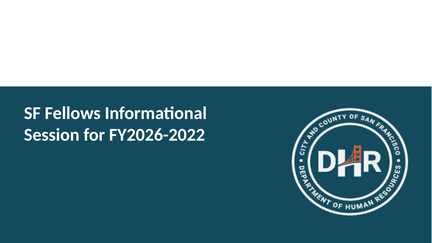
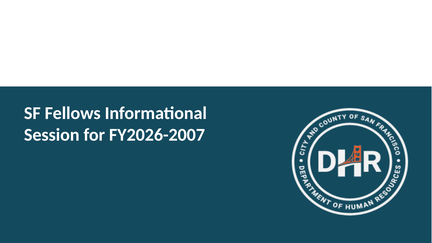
FY2026-2022: FY2026-2022 -> FY2026-2007
